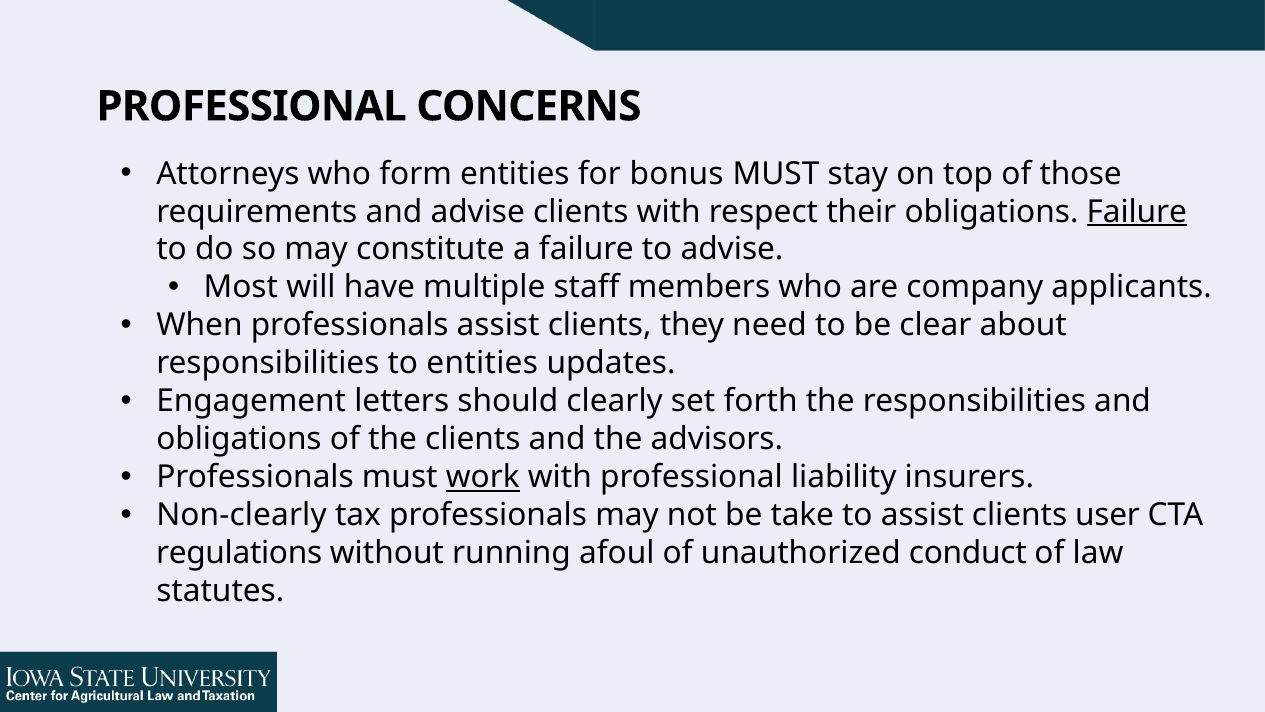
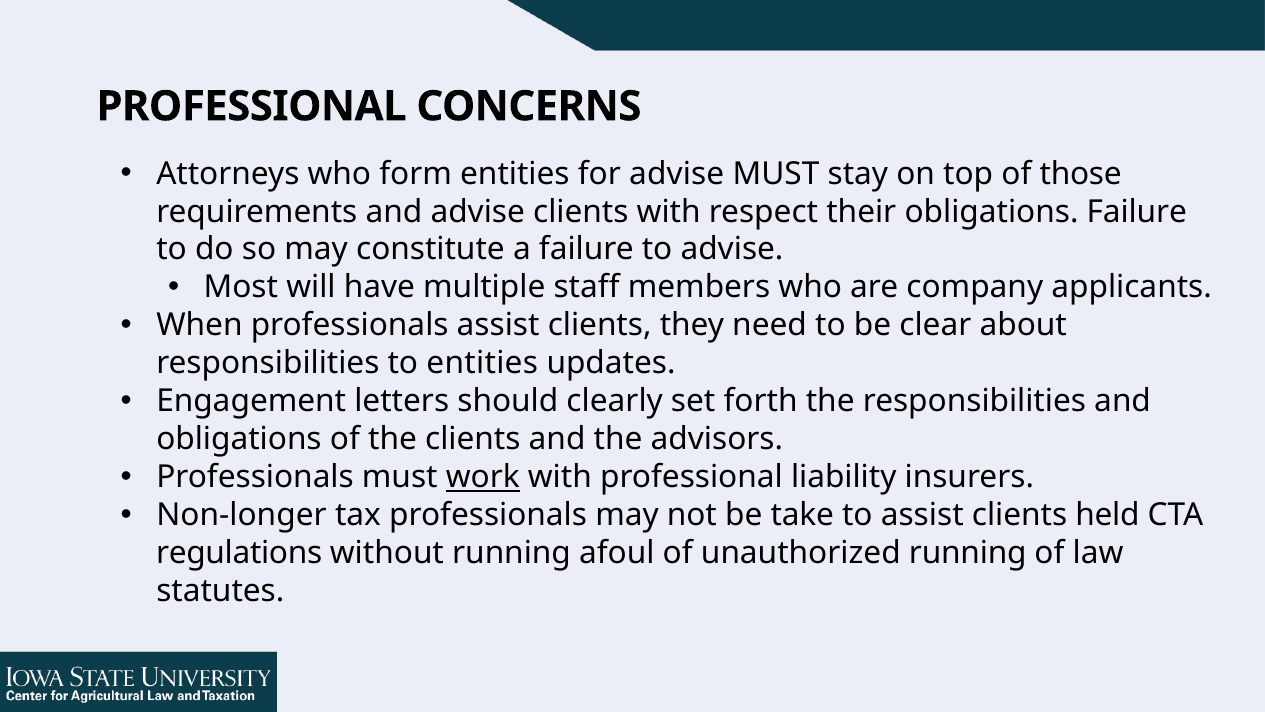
for bonus: bonus -> advise
Failure at (1137, 211) underline: present -> none
Non-clearly: Non-clearly -> Non-longer
user: user -> held
unauthorized conduct: conduct -> running
